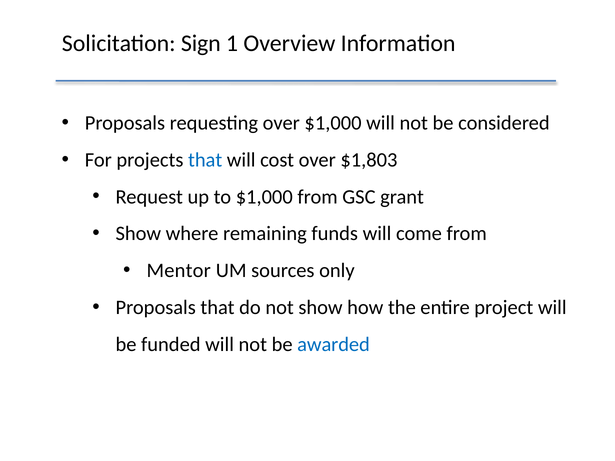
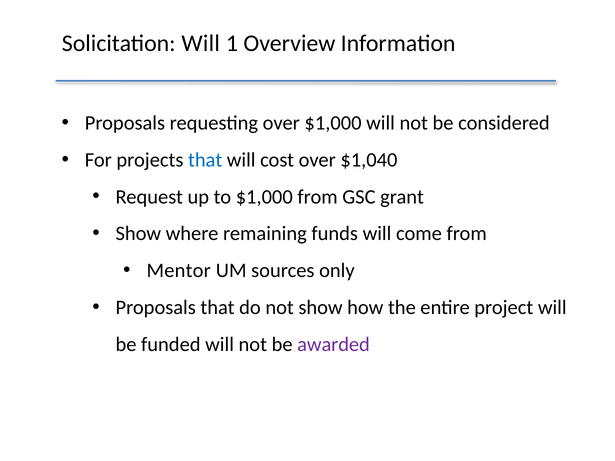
Solicitation Sign: Sign -> Will
$1,803: $1,803 -> $1,040
awarded colour: blue -> purple
